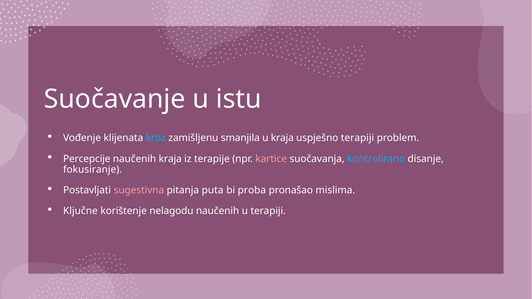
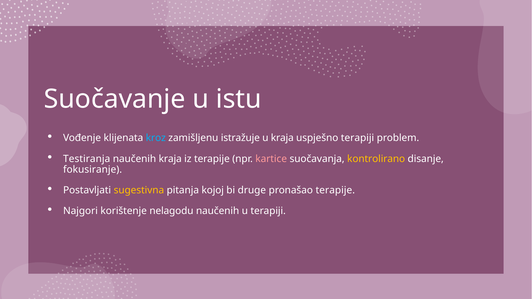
smanjila: smanjila -> istražuje
Percepcije: Percepcije -> Testiranja
kontrolirano colour: light blue -> yellow
sugestivna colour: pink -> yellow
puta: puta -> kojoj
proba: proba -> druge
pronašao mislima: mislima -> terapije
Ključne: Ključne -> Najgori
